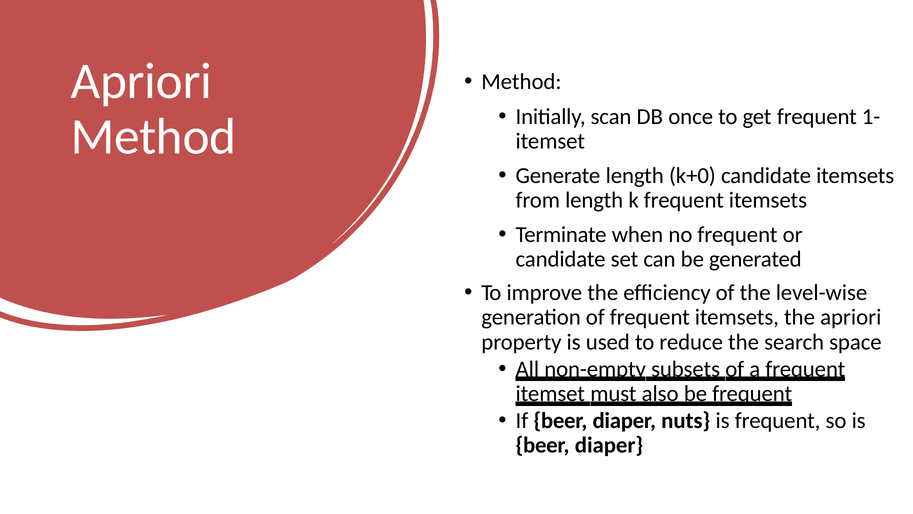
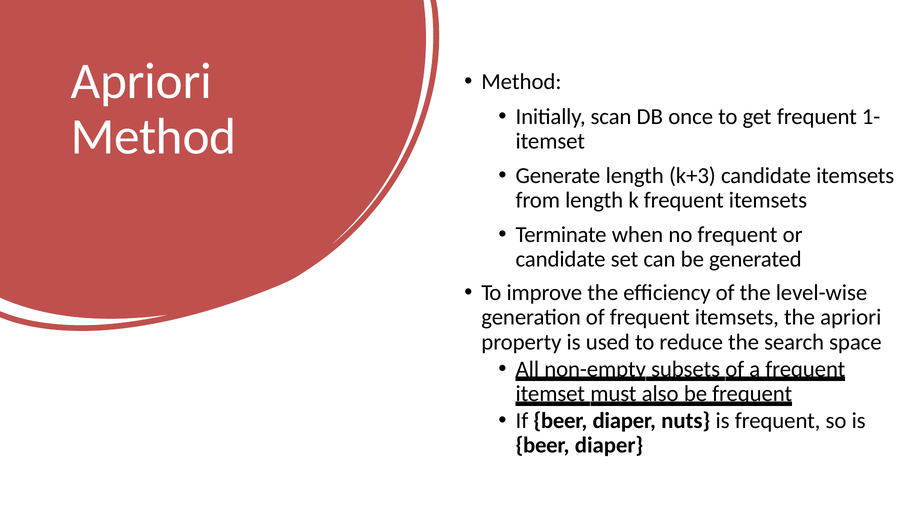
k+0: k+0 -> k+3
